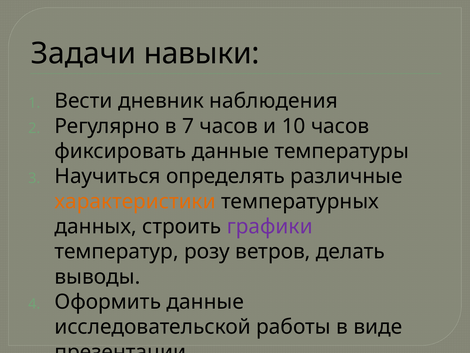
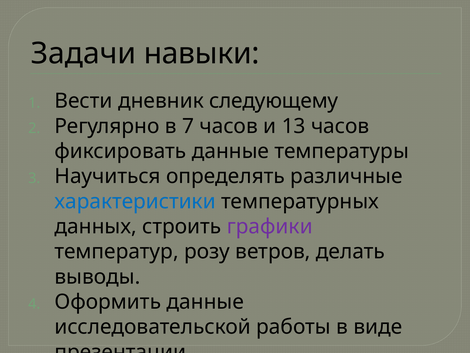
наблюдения: наблюдения -> следующему
10: 10 -> 13
характеристики colour: orange -> blue
